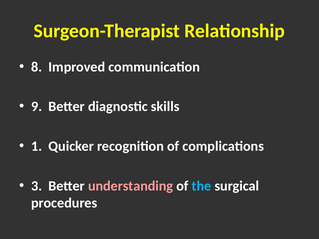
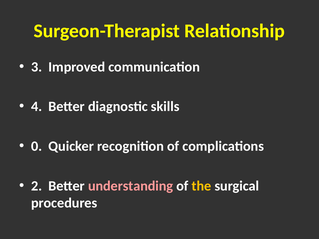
8: 8 -> 3
9: 9 -> 4
1: 1 -> 0
3: 3 -> 2
the colour: light blue -> yellow
